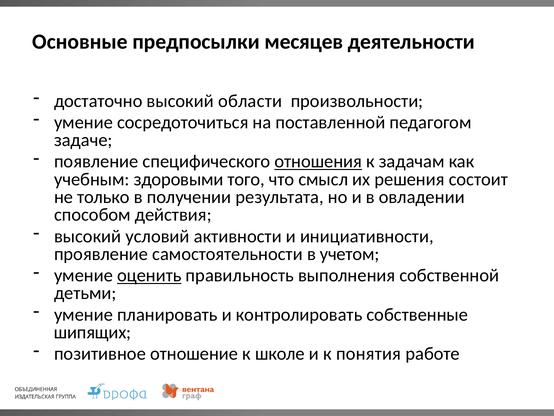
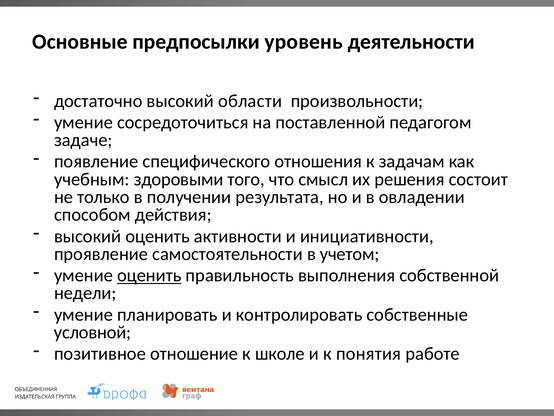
месяцев: месяцев -> уровень
отношения underline: present -> none
высокий условий: условий -> оценить
детьми: детьми -> недели
шипящих: шипящих -> условной
